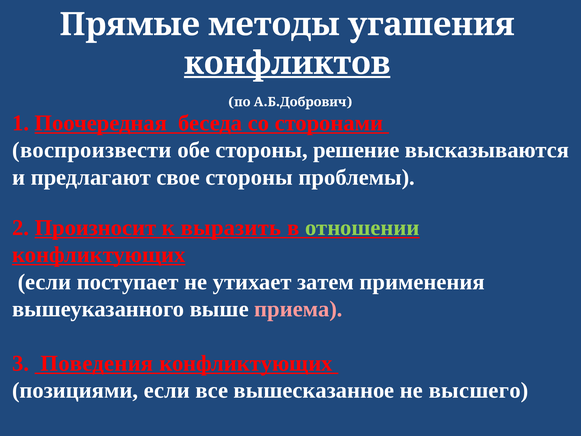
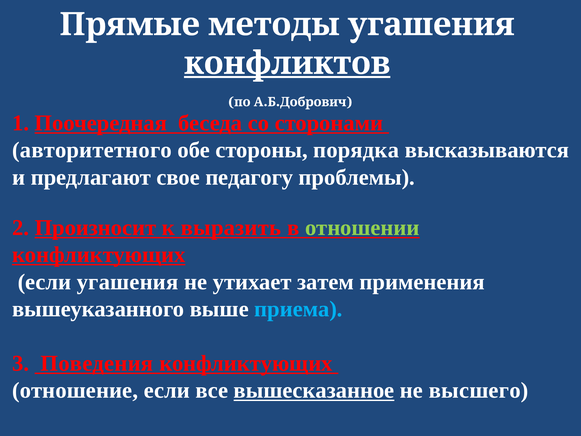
воспроизвести: воспроизвести -> авторитетного
решение: решение -> порядка
свое стороны: стороны -> педагогу
если поступает: поступает -> угашения
приема colour: pink -> light blue
позициями: позициями -> отношение
вышесказанное underline: none -> present
